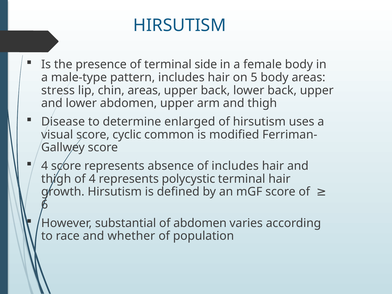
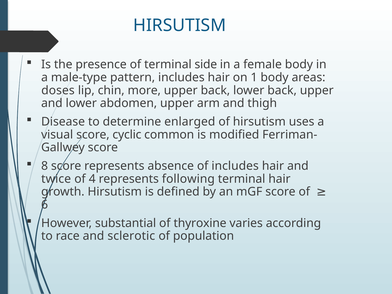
5: 5 -> 1
stress: stress -> doses
chin areas: areas -> more
4 at (45, 166): 4 -> 8
thigh at (56, 179): thigh -> twice
polycystic: polycystic -> following
of abdomen: abdomen -> thyroxine
whether: whether -> sclerotic
